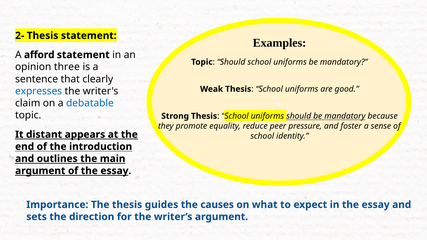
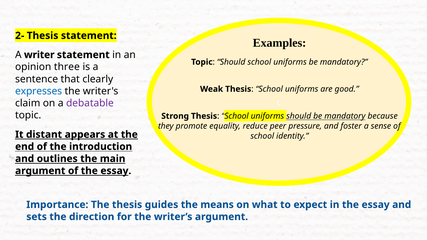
afford: afford -> writer
debatable colour: blue -> purple
causes: causes -> means
